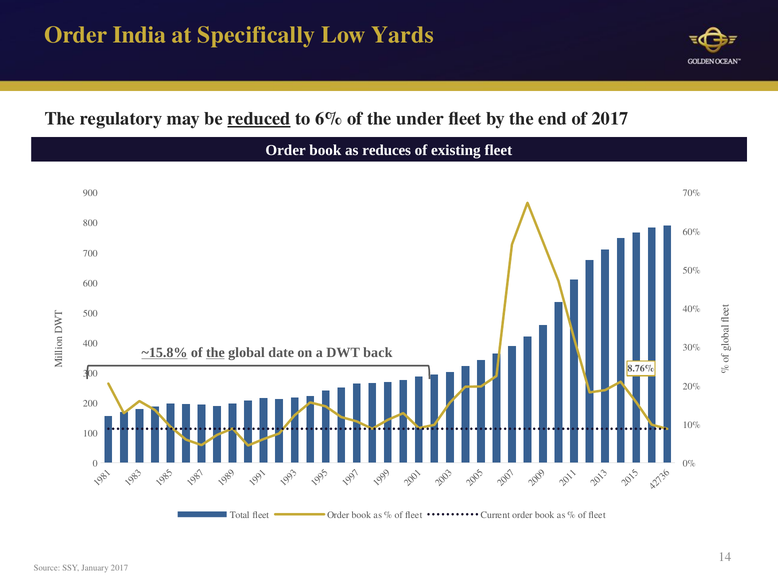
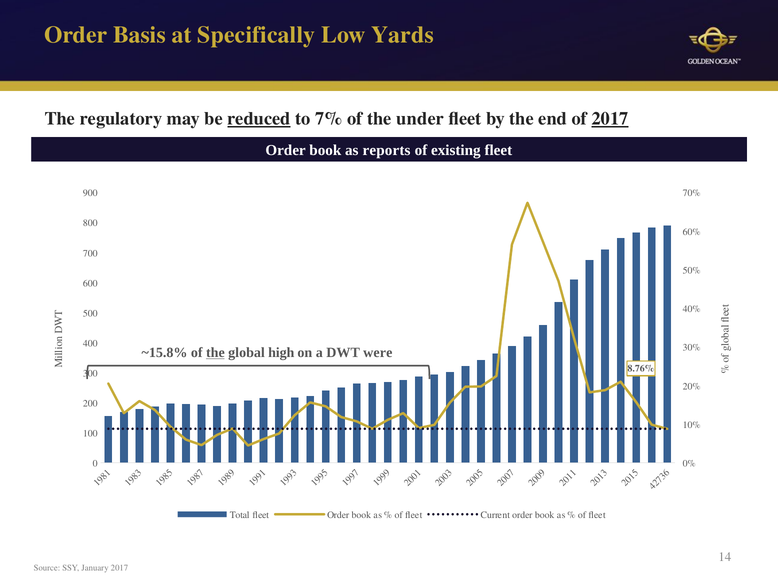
India: India -> Basis
6%: 6% -> 7%
2017 at (610, 119) underline: none -> present
reduces: reduces -> reports
~15.8% underline: present -> none
date: date -> high
back: back -> were
